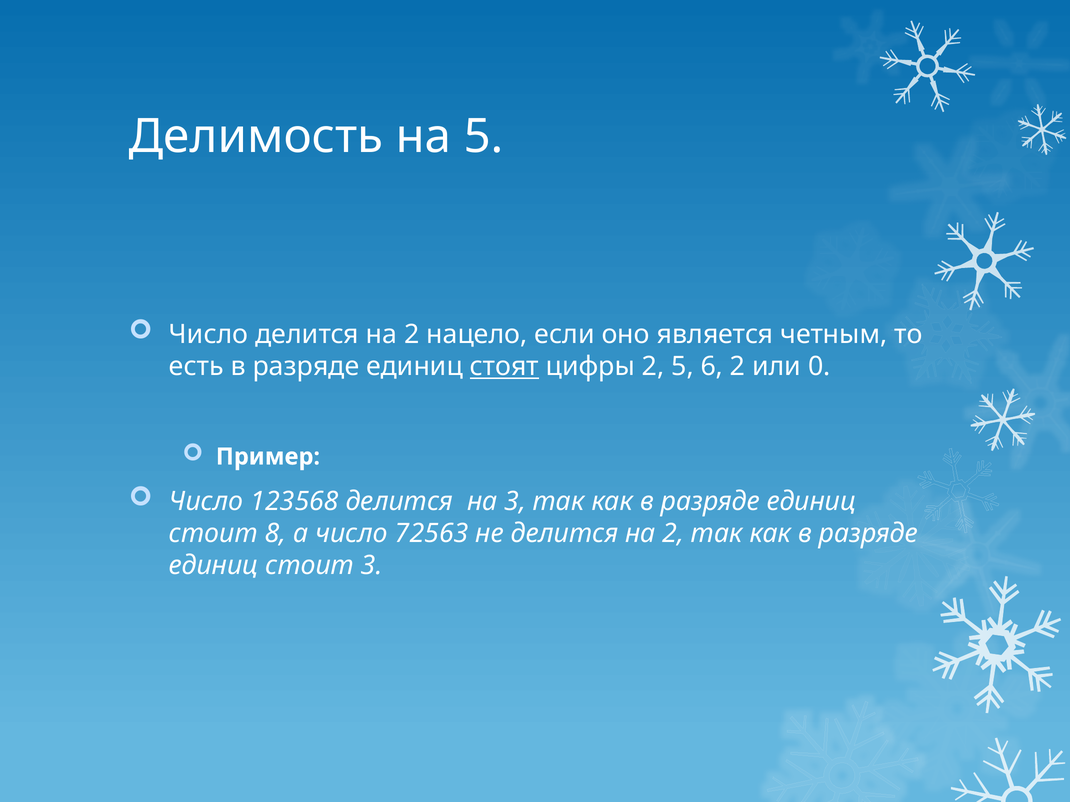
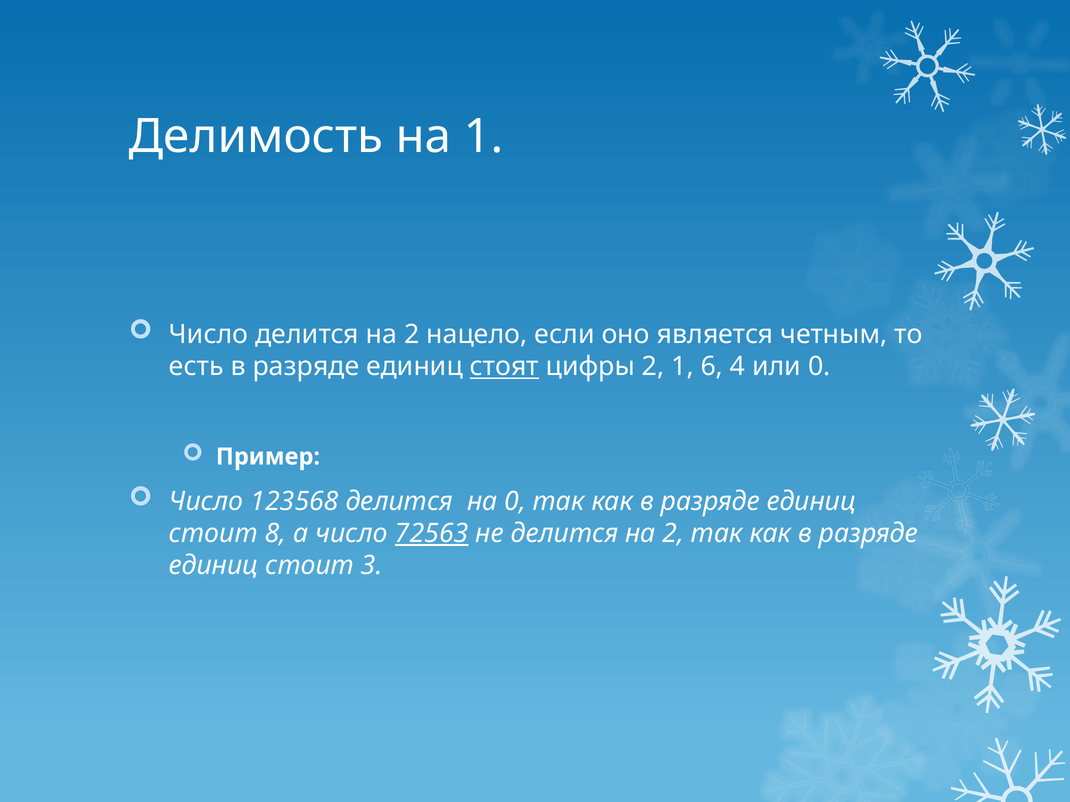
на 5: 5 -> 1
2 5: 5 -> 1
6 2: 2 -> 4
на 3: 3 -> 0
72563 underline: none -> present
